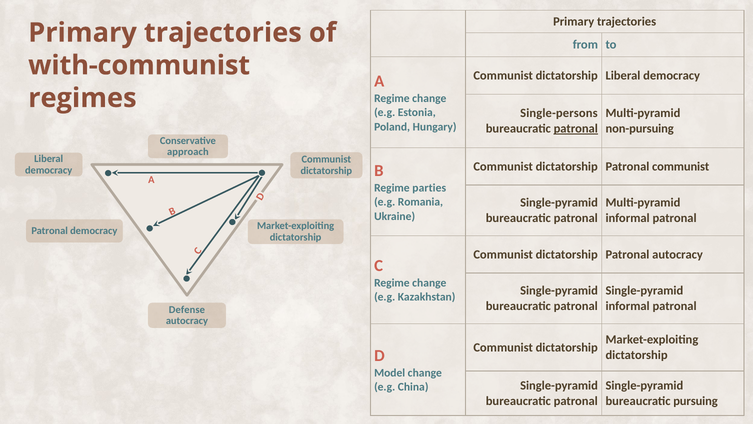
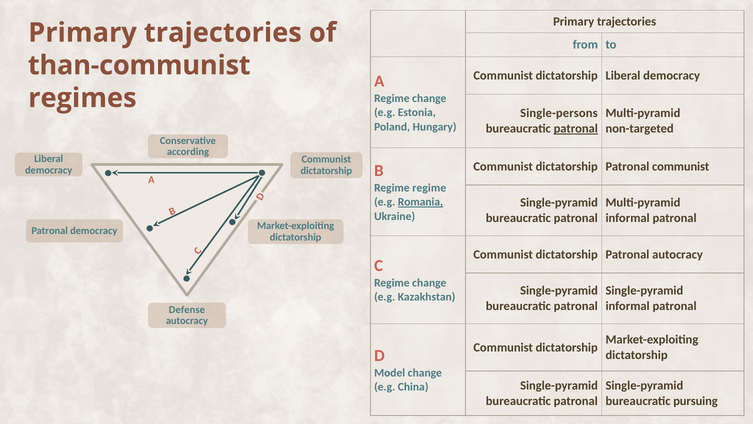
with-communist: with-communist -> than-communist
non-pursuing: non-pursuing -> non-targeted
approach: approach -> according
Regime parties: parties -> regime
Romania underline: none -> present
